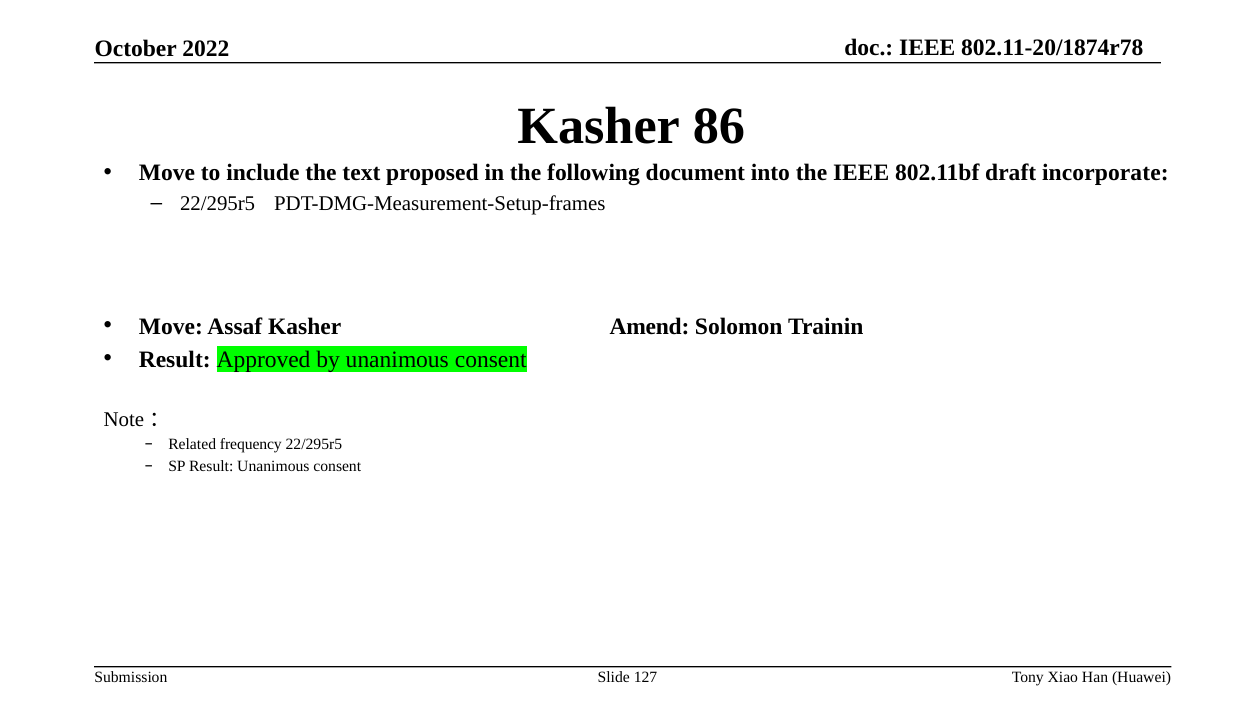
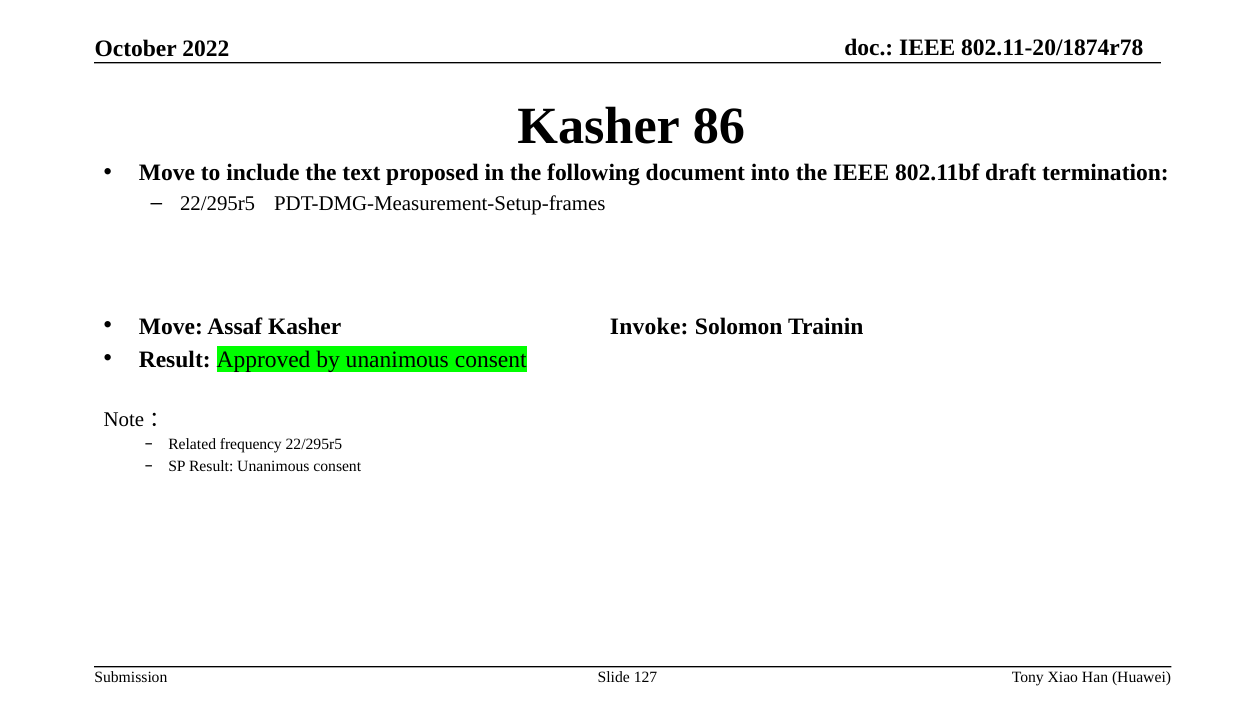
incorporate: incorporate -> termination
Amend: Amend -> Invoke
